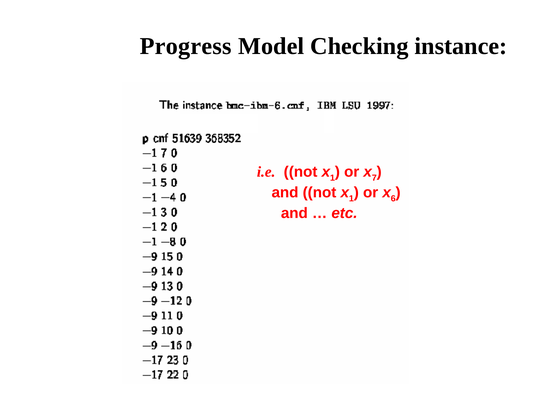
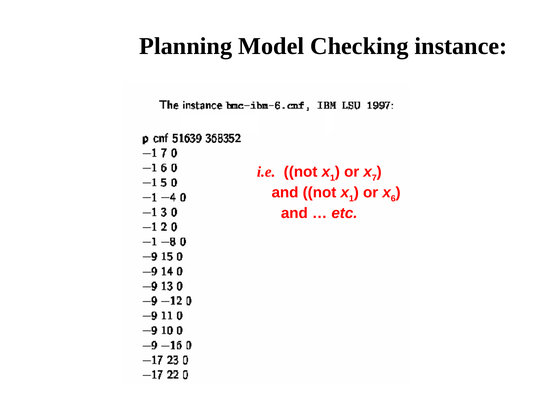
Progress: Progress -> Planning
